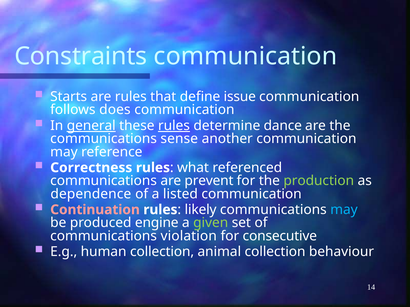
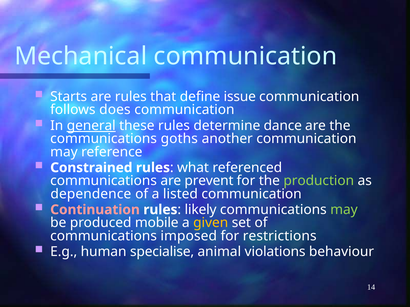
Constraints: Constraints -> Mechanical
rules at (174, 126) underline: present -> none
sense: sense -> goths
Correctness: Correctness -> Constrained
may at (344, 210) colour: light blue -> light green
engine: engine -> mobile
given colour: light green -> yellow
violation: violation -> imposed
consecutive: consecutive -> restrictions
human collection: collection -> specialise
animal collection: collection -> violations
